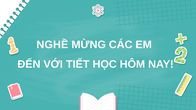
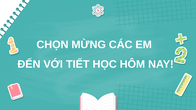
NGHỀ: NGHỀ -> CHỌN
